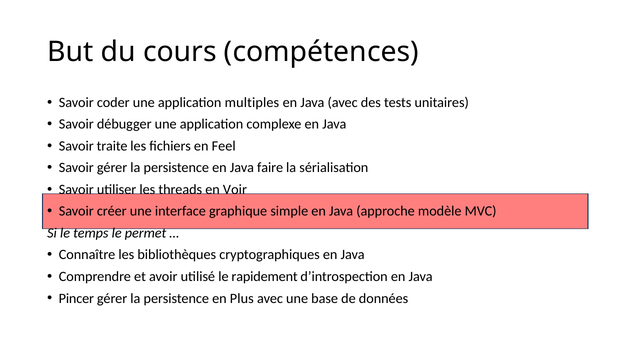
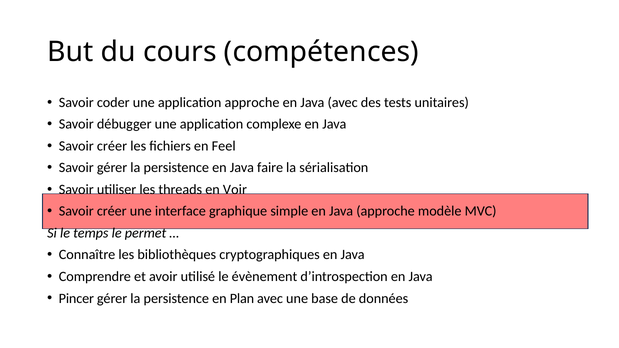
application multiples: multiples -> approche
traite at (112, 146): traite -> créer
rapidement: rapidement -> évènement
Plus: Plus -> Plan
